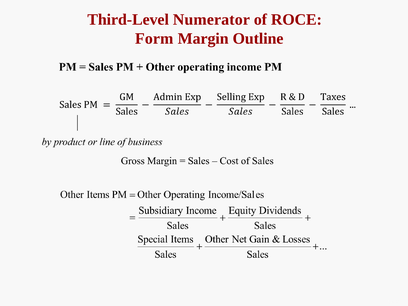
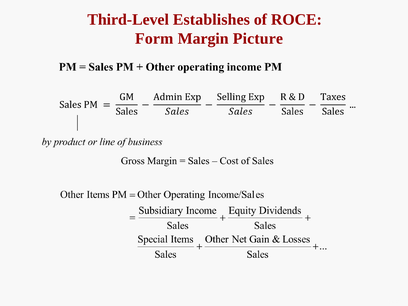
Numerator: Numerator -> Establishes
Outline: Outline -> Picture
